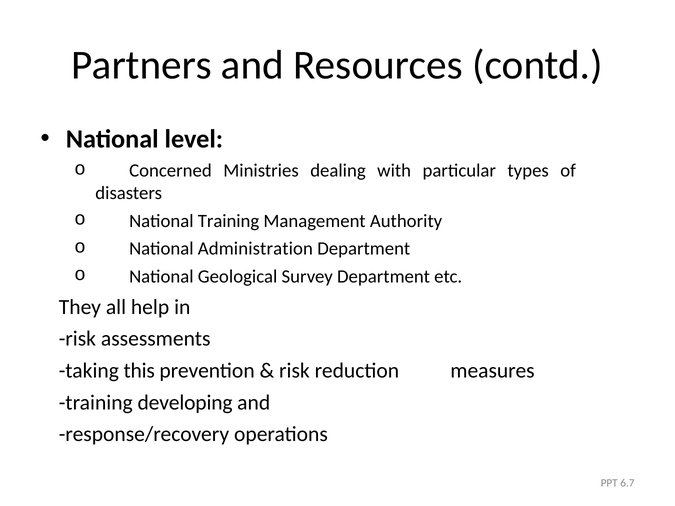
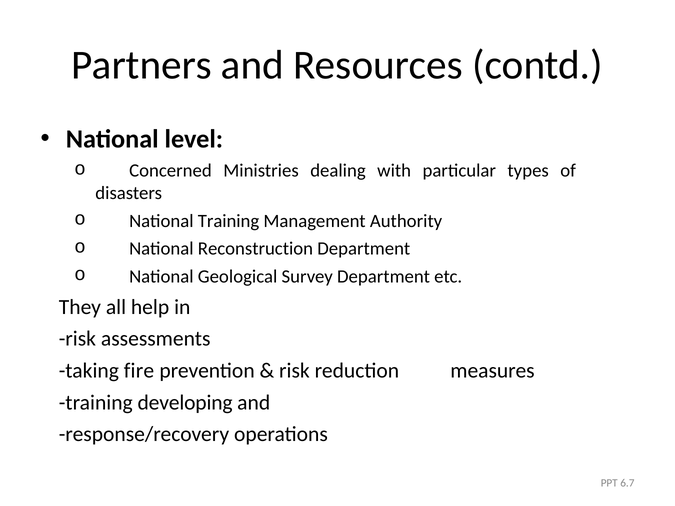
Administration: Administration -> Reconstruction
this: this -> fire
